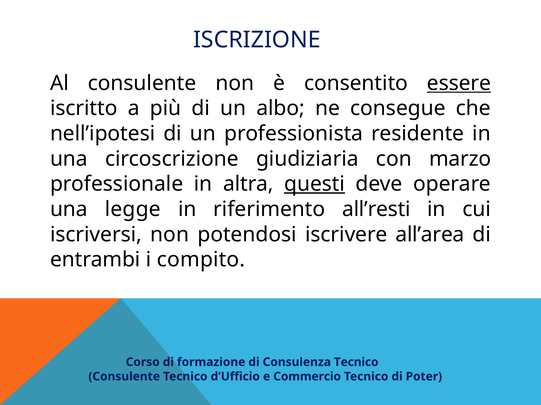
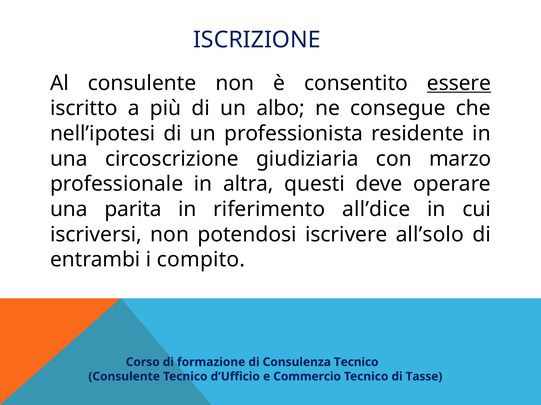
questi underline: present -> none
legge: legge -> parita
all’resti: all’resti -> all’dice
all’area: all’area -> all’solo
Poter: Poter -> Tasse
